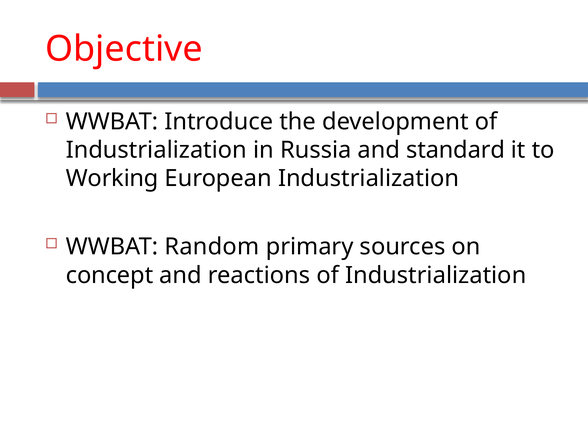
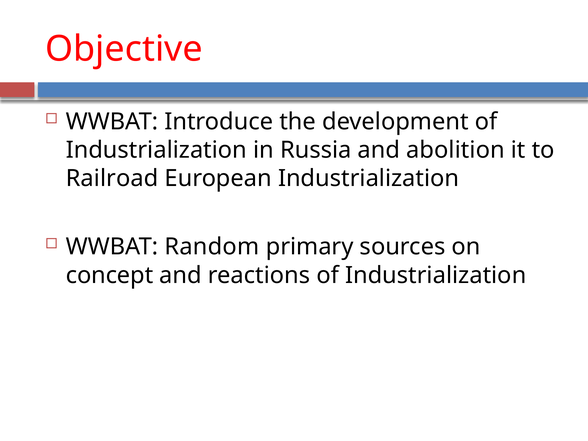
standard: standard -> abolition
Working: Working -> Railroad
